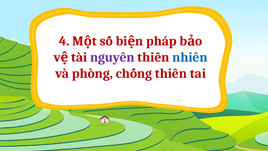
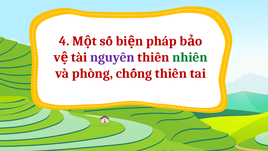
nhiên colour: blue -> green
